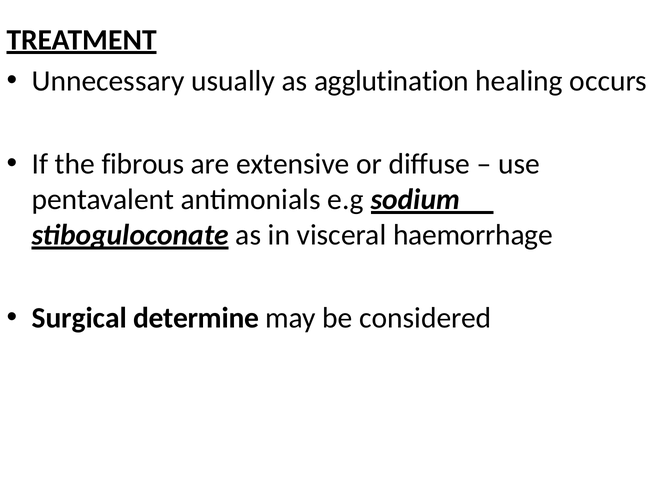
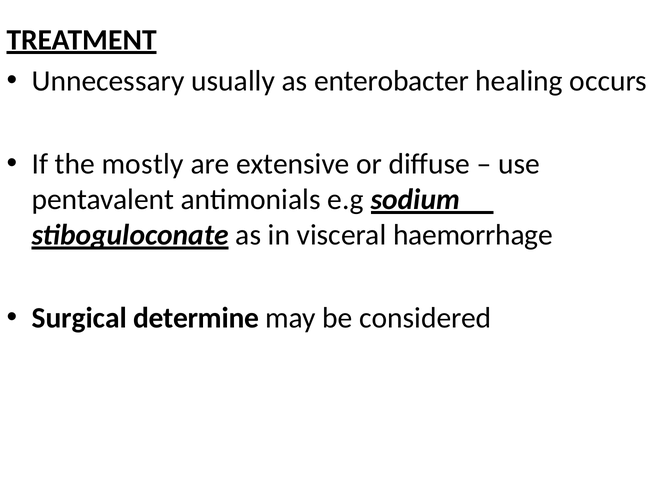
agglutination: agglutination -> enterobacter
fibrous: fibrous -> mostly
